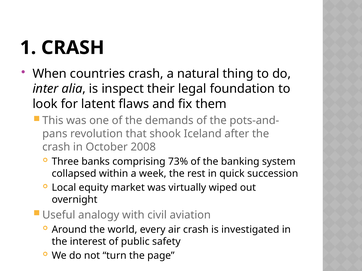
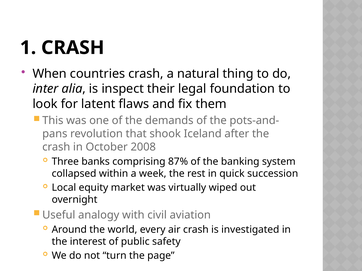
73%: 73% -> 87%
